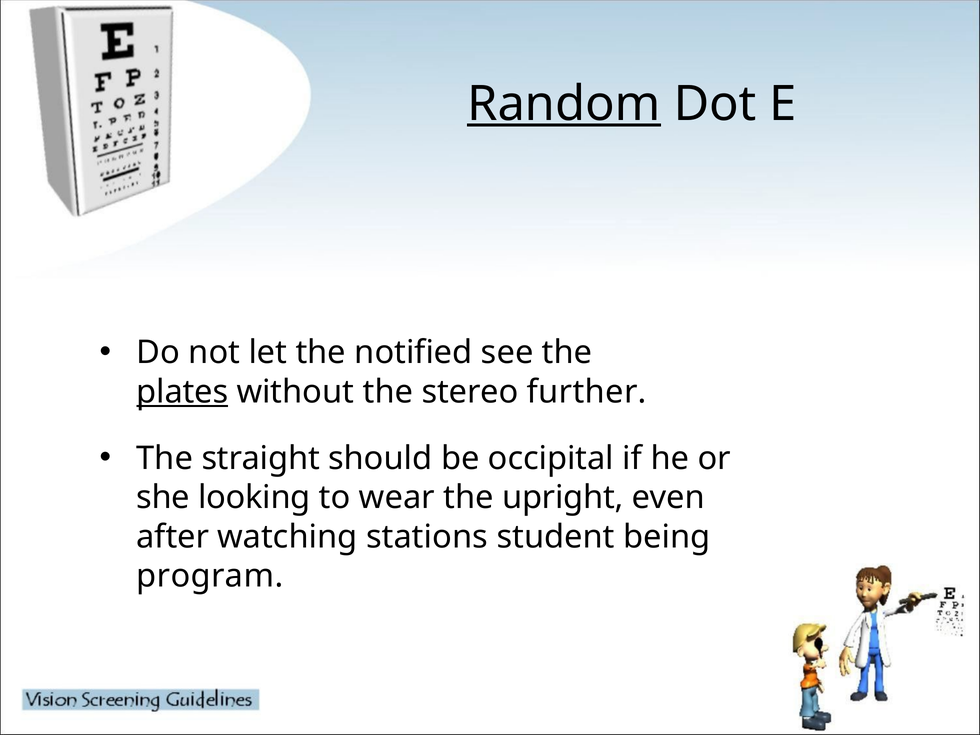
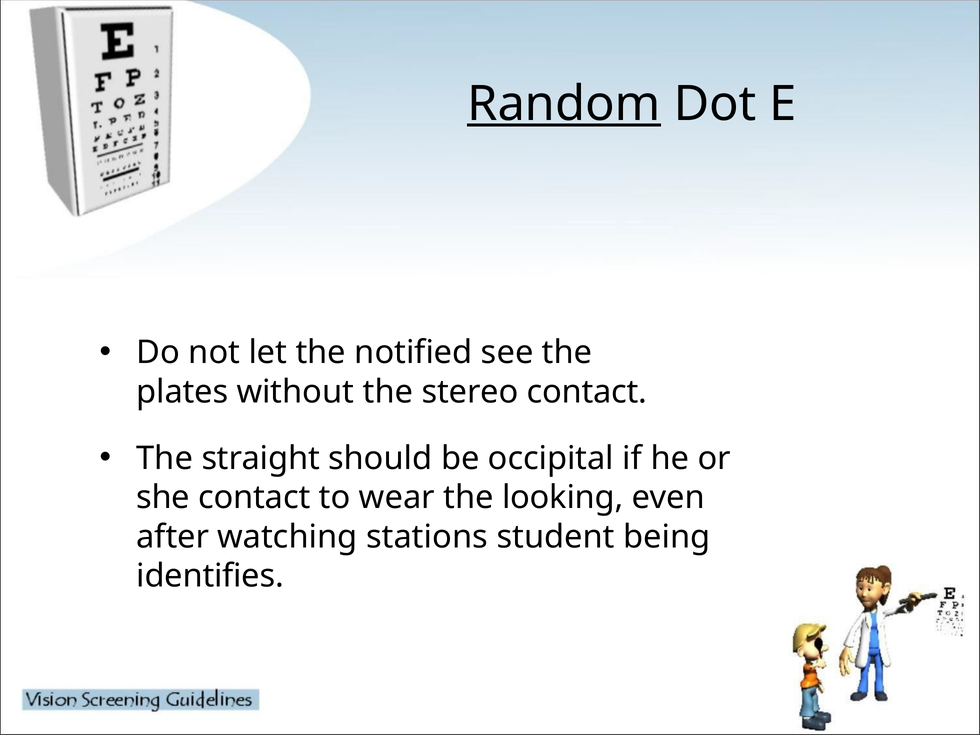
plates underline: present -> none
stereo further: further -> contact
she looking: looking -> contact
upright: upright -> looking
program: program -> identifies
